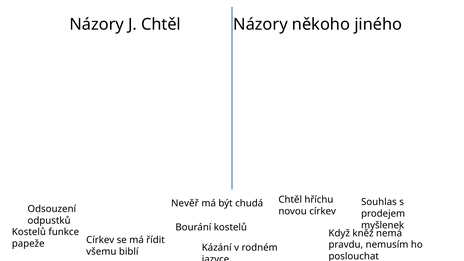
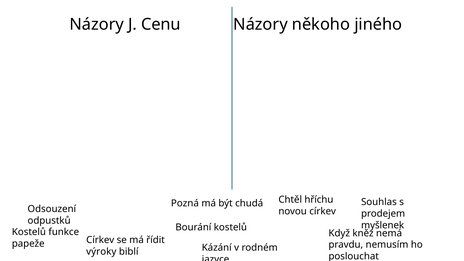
J Chtěl: Chtěl -> Cenu
Nevěř: Nevěř -> Pozná
všemu: všemu -> výroky
